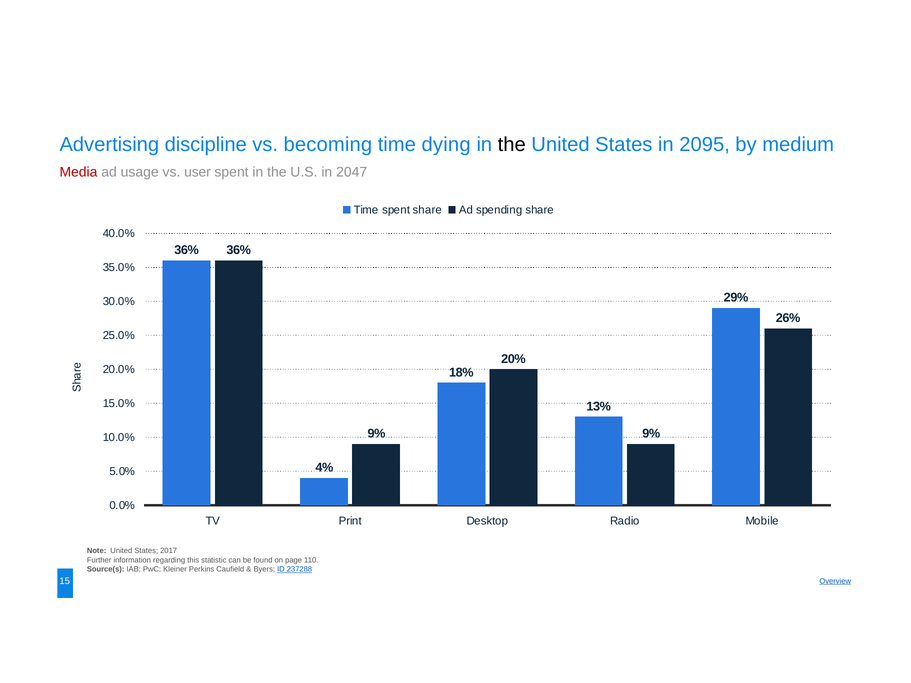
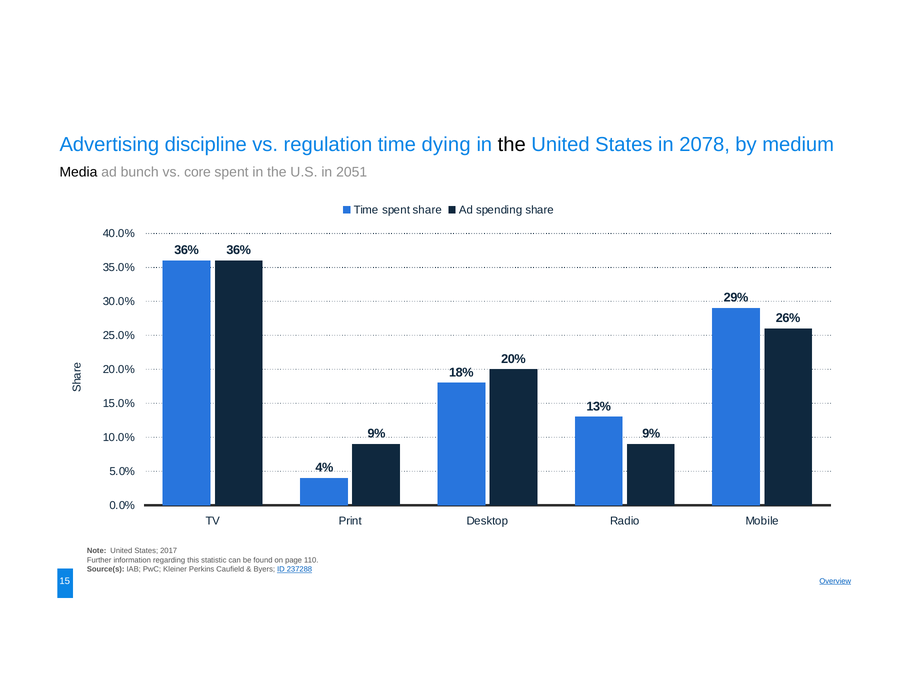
becoming: becoming -> regulation
2095: 2095 -> 2078
Media colour: red -> black
usage: usage -> bunch
user: user -> core
2047: 2047 -> 2051
